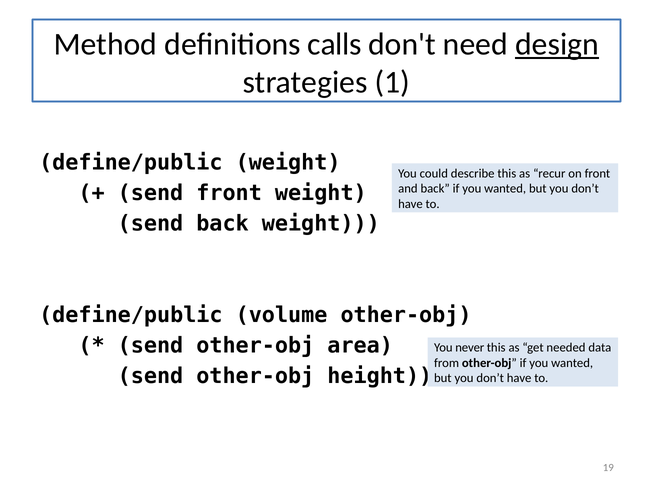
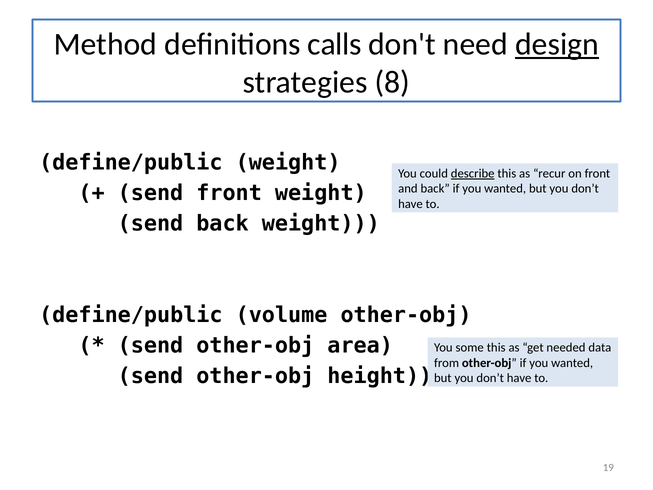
1: 1 -> 8
describe underline: none -> present
never: never -> some
